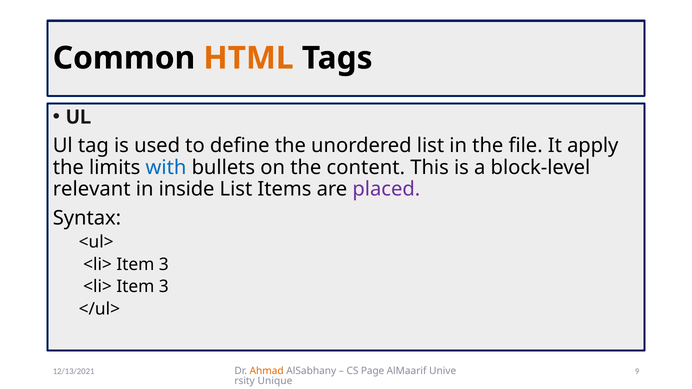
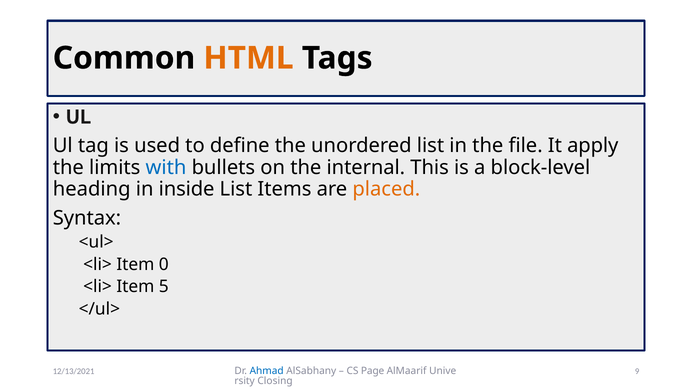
content: content -> internal
relevant: relevant -> heading
placed colour: purple -> orange
3 at (164, 265): 3 -> 0
3 at (164, 287): 3 -> 5
Ahmad colour: orange -> blue
Unique: Unique -> Closing
